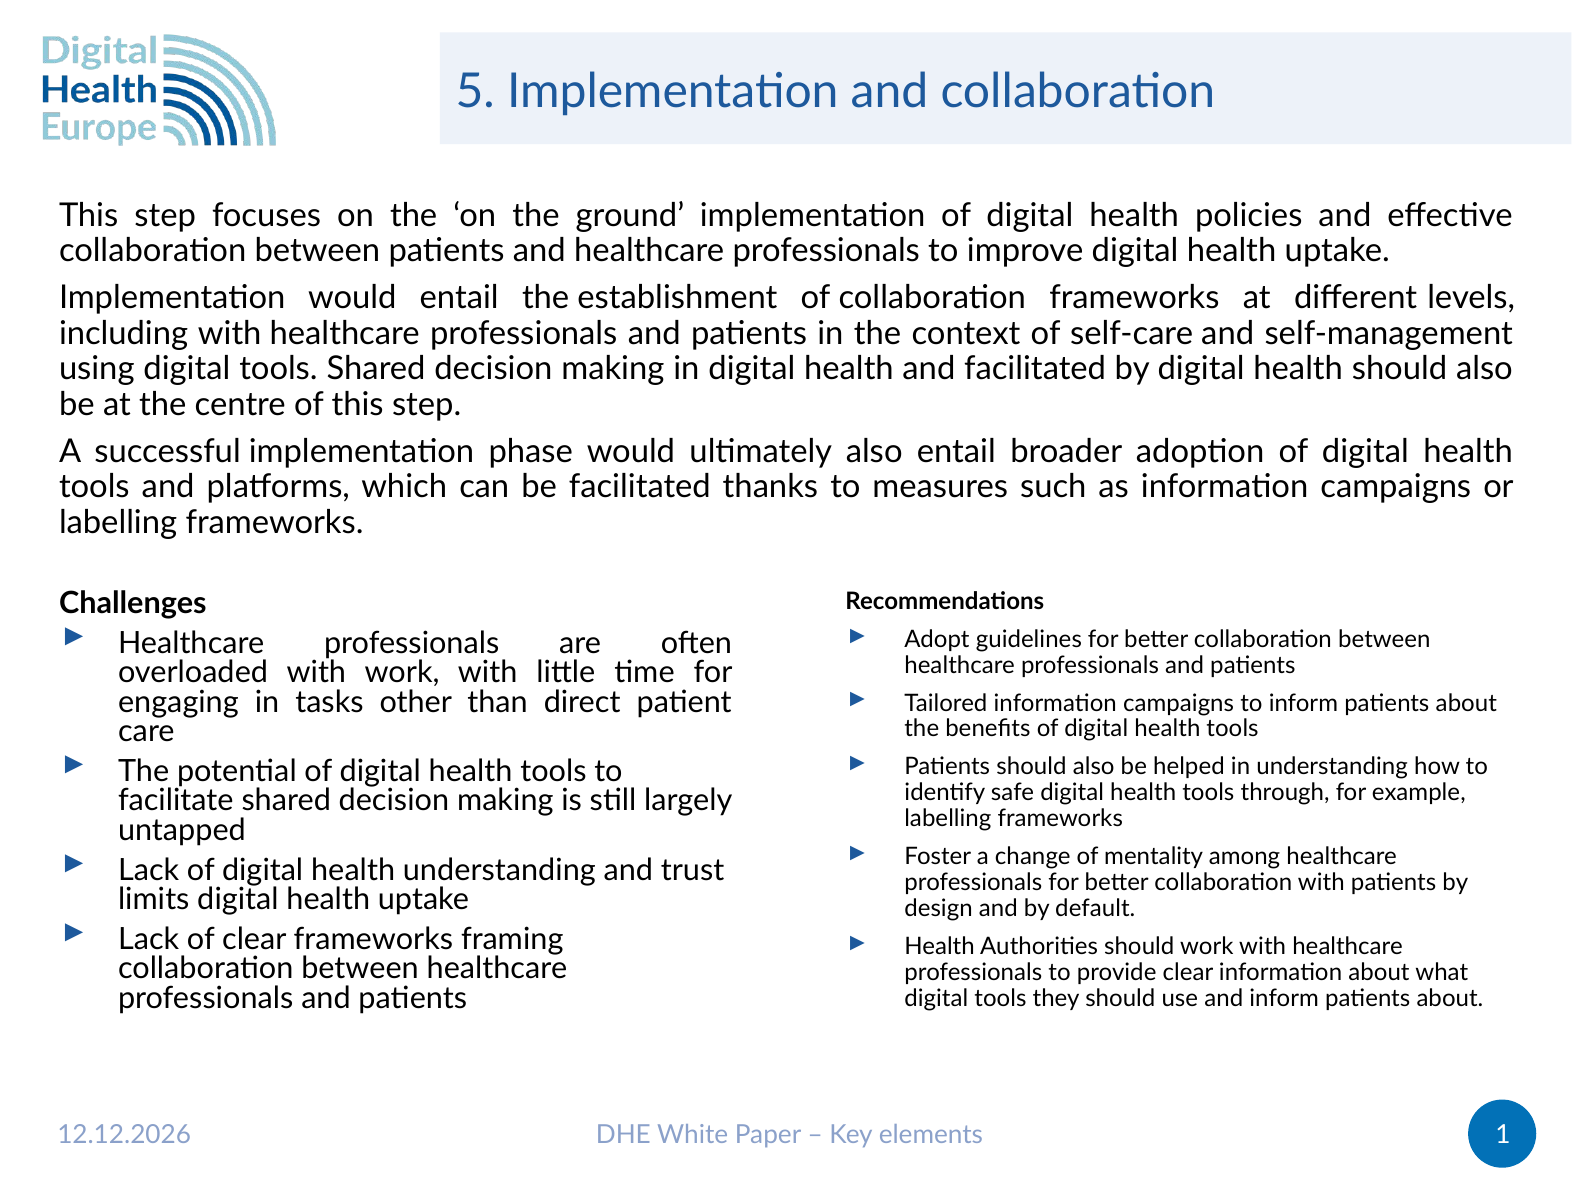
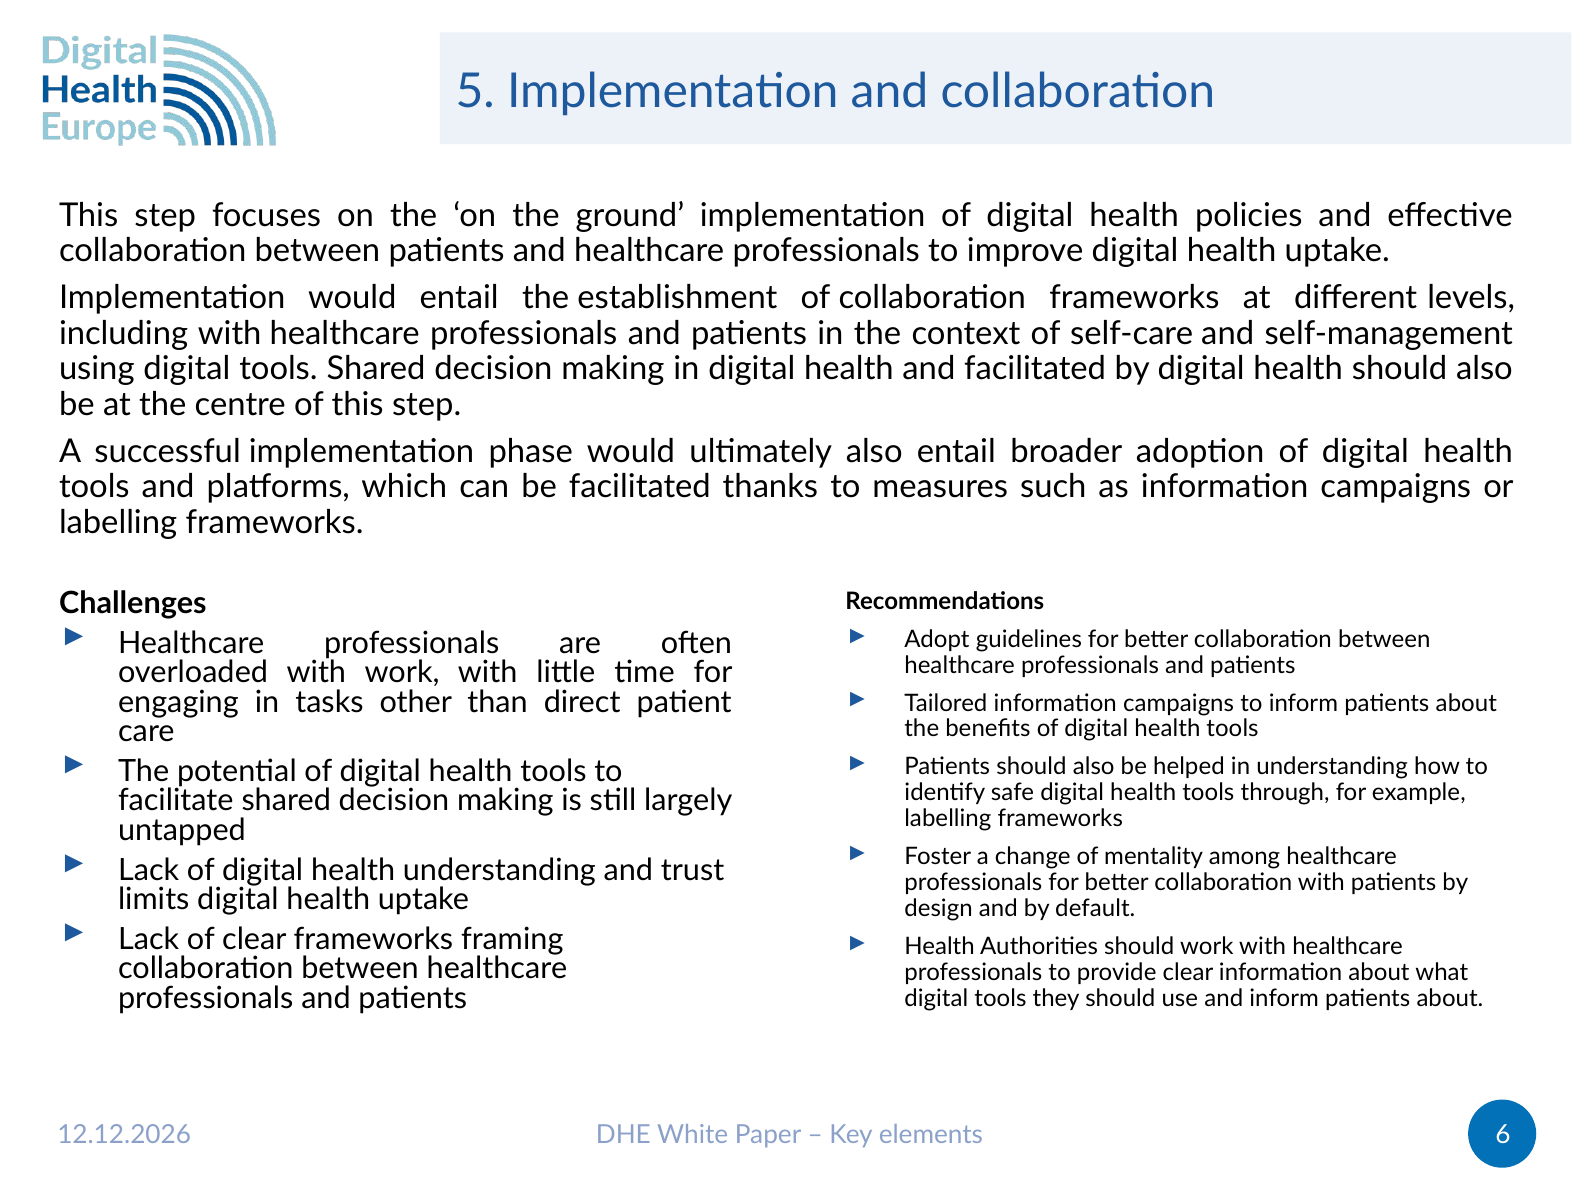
1: 1 -> 6
